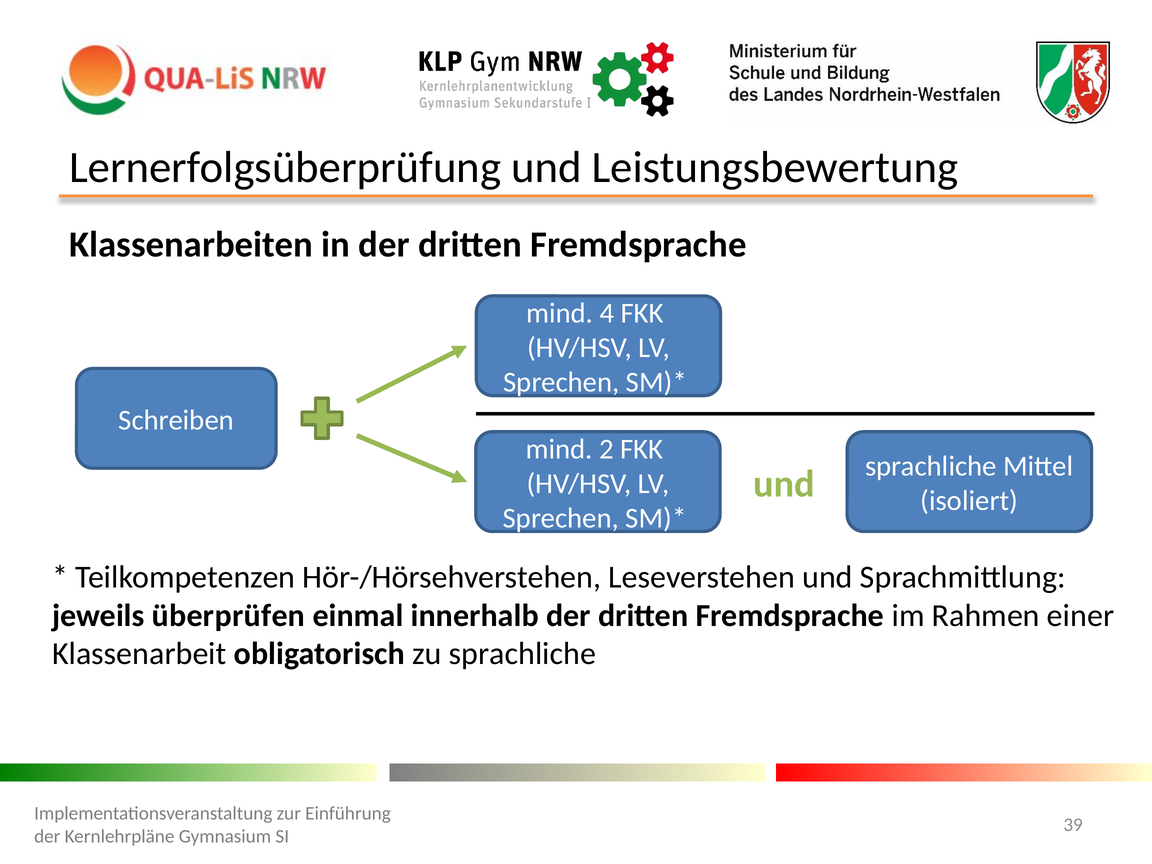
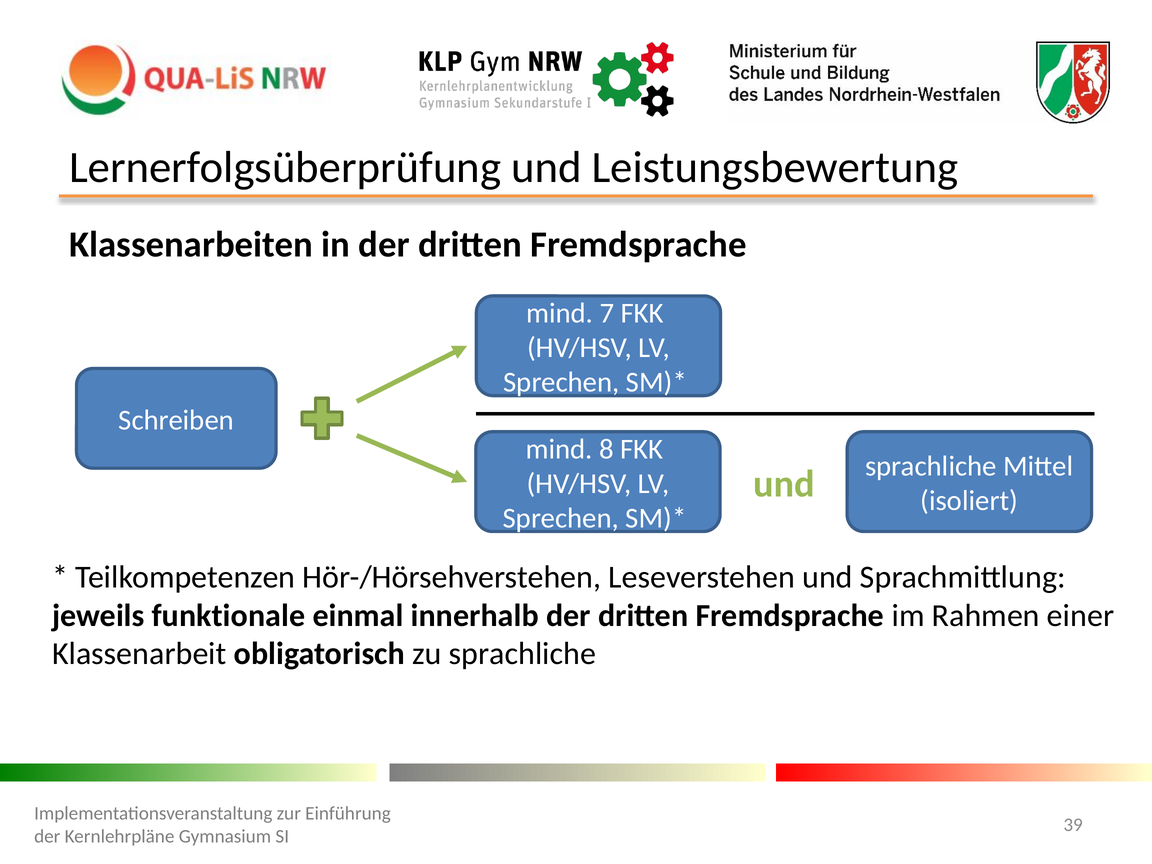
4: 4 -> 7
2: 2 -> 8
überprüfen: überprüfen -> funktionale
